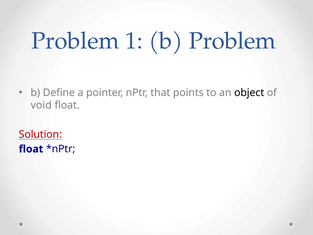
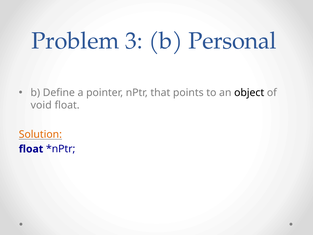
1: 1 -> 3
b Problem: Problem -> Personal
Solution colour: red -> orange
